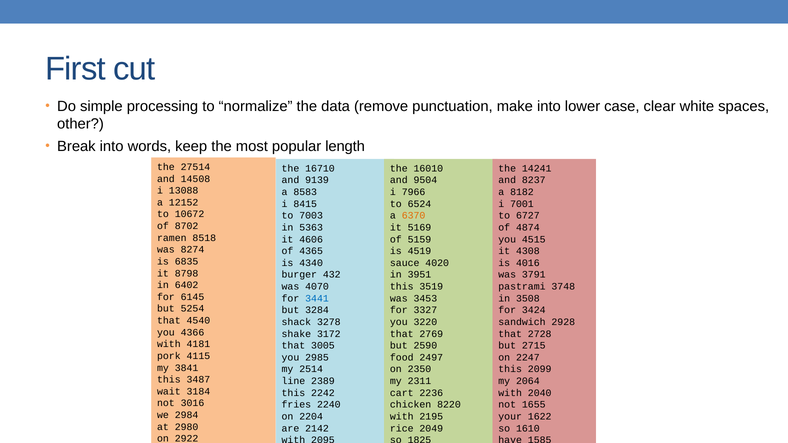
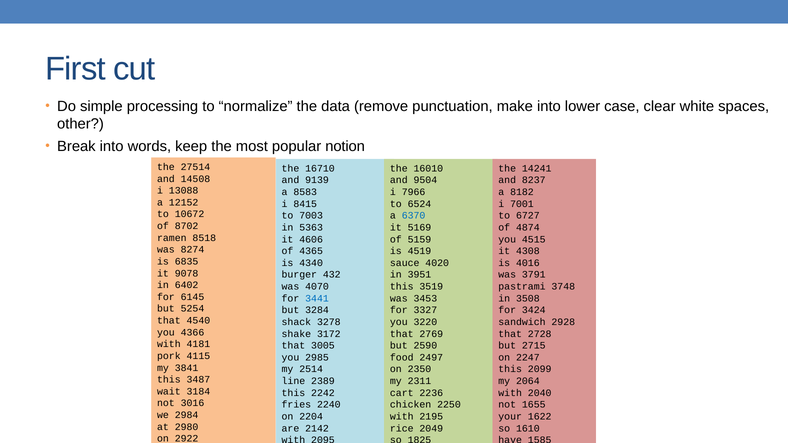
length: length -> notion
6370 colour: orange -> blue
8798: 8798 -> 9078
8220: 8220 -> 2250
